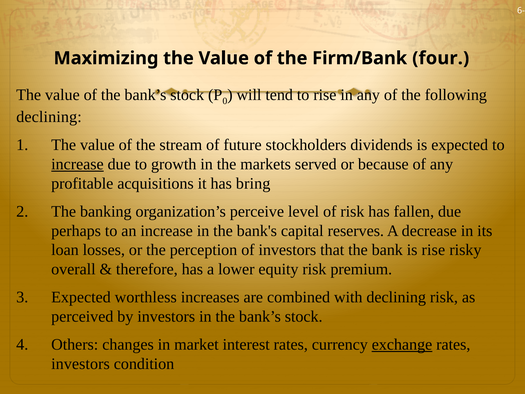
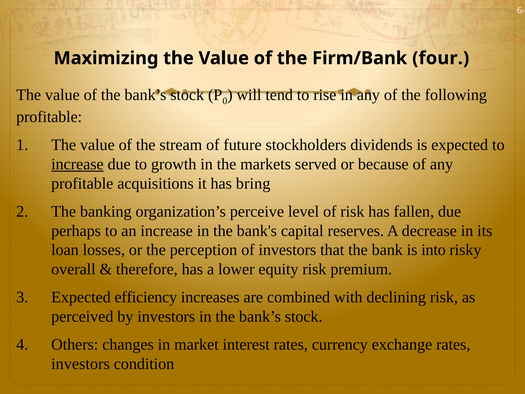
declining at (49, 117): declining -> profitable
is rise: rise -> into
worthless: worthless -> efficiency
exchange underline: present -> none
